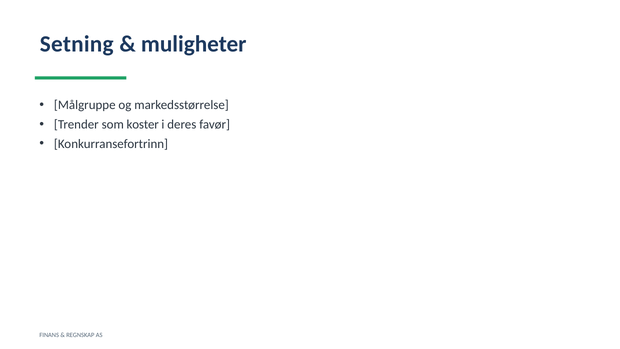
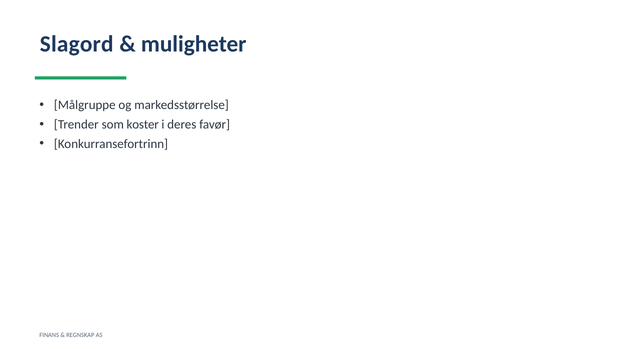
Setning: Setning -> Slagord
